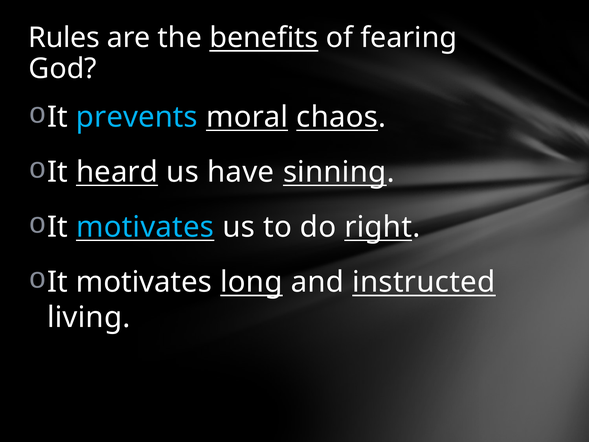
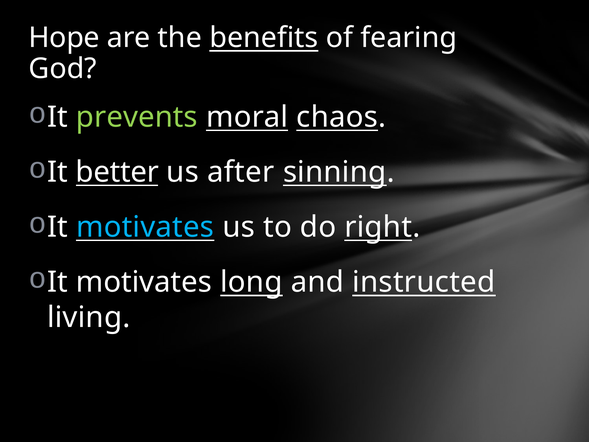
Rules: Rules -> Hope
prevents colour: light blue -> light green
heard: heard -> better
have: have -> after
